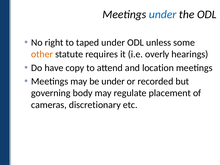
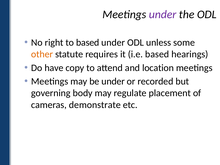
under at (163, 14) colour: blue -> purple
to taped: taped -> based
i.e overly: overly -> based
discretionary: discretionary -> demonstrate
